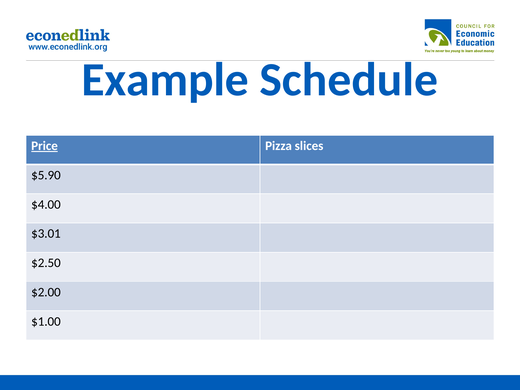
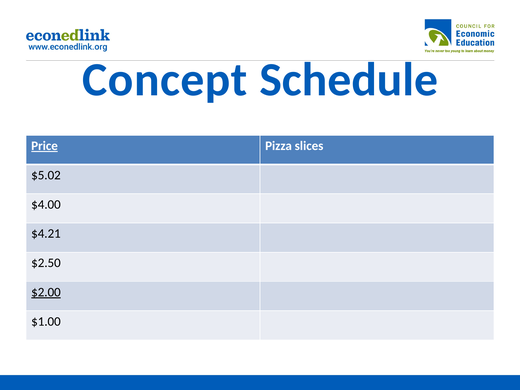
Example: Example -> Concept
$5.90: $5.90 -> $5.02
$3.01: $3.01 -> $4.21
$2.00 underline: none -> present
